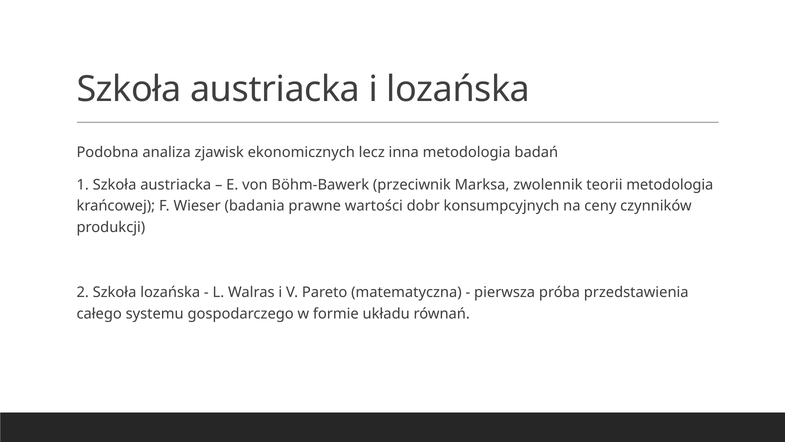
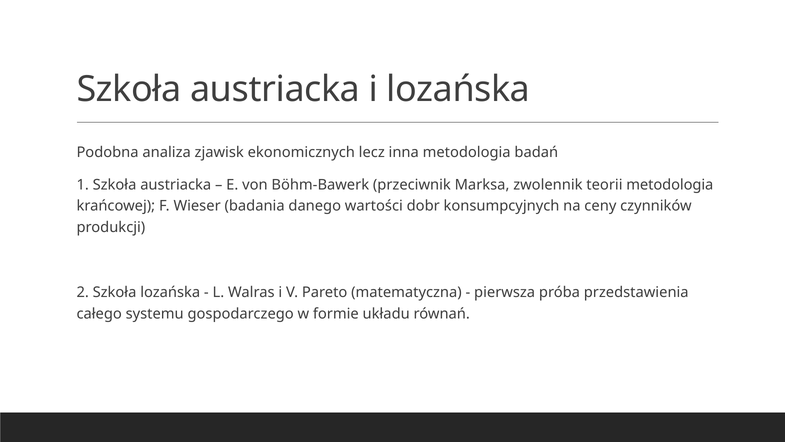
prawne: prawne -> danego
